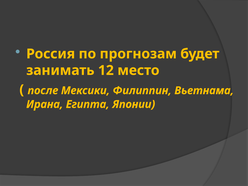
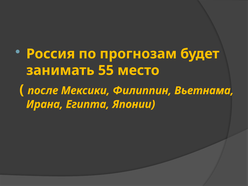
12: 12 -> 55
